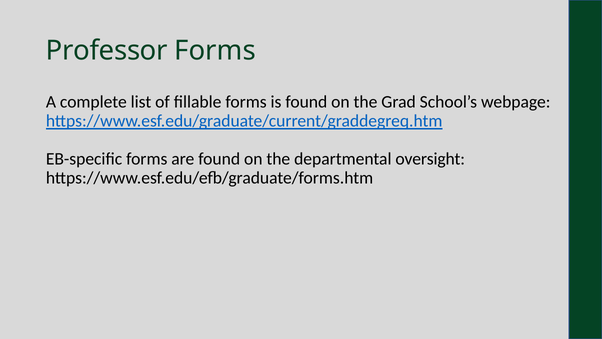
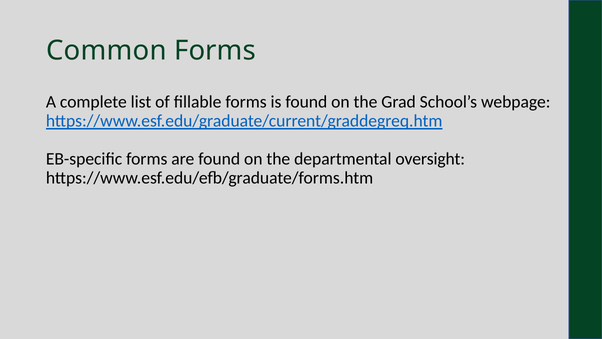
Professor: Professor -> Common
